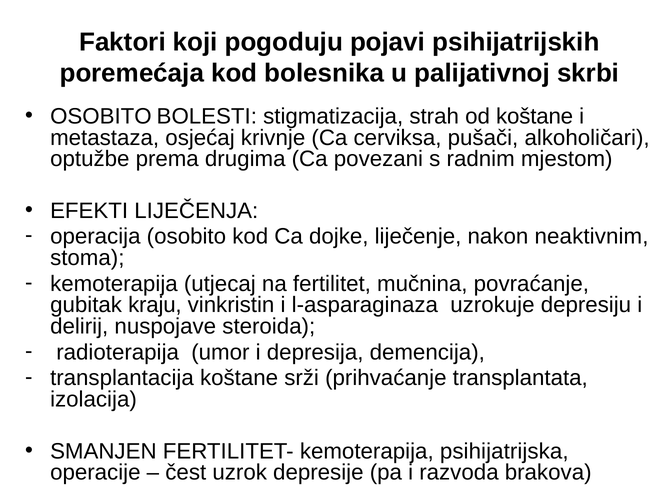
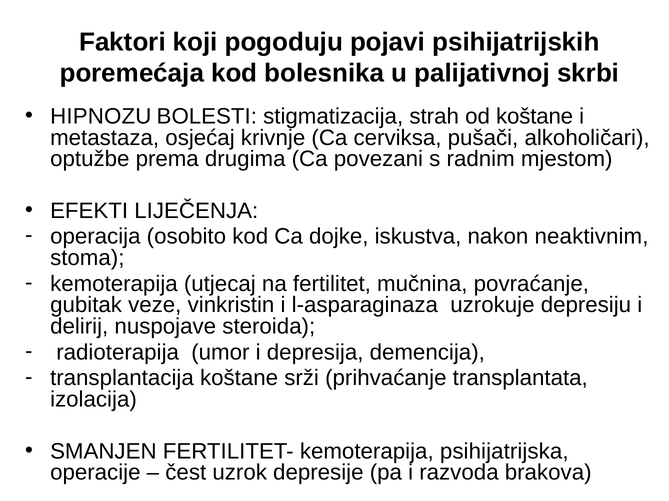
OSOBITO at (101, 116): OSOBITO -> HIPNOZU
liječenje: liječenje -> iskustva
kraju: kraju -> veze
